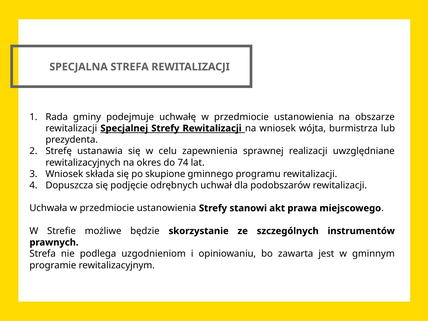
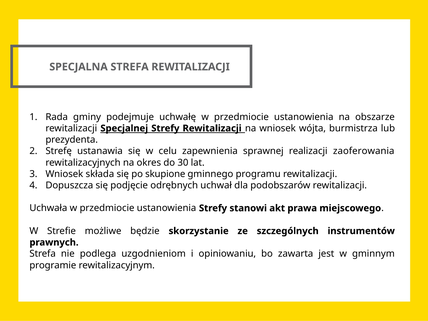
uwzględniane: uwzględniane -> zaoferowania
74: 74 -> 30
